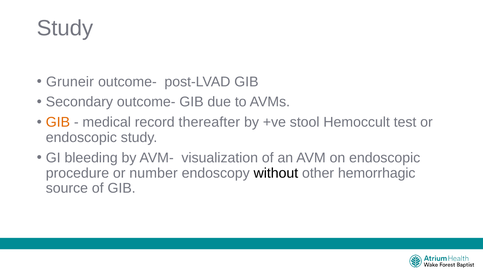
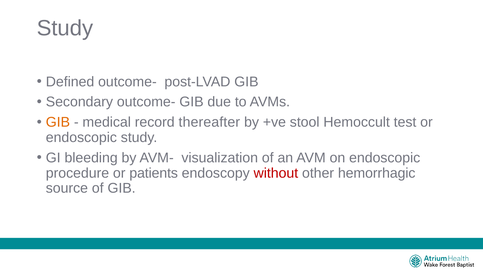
Gruneir: Gruneir -> Defined
number: number -> patients
without colour: black -> red
